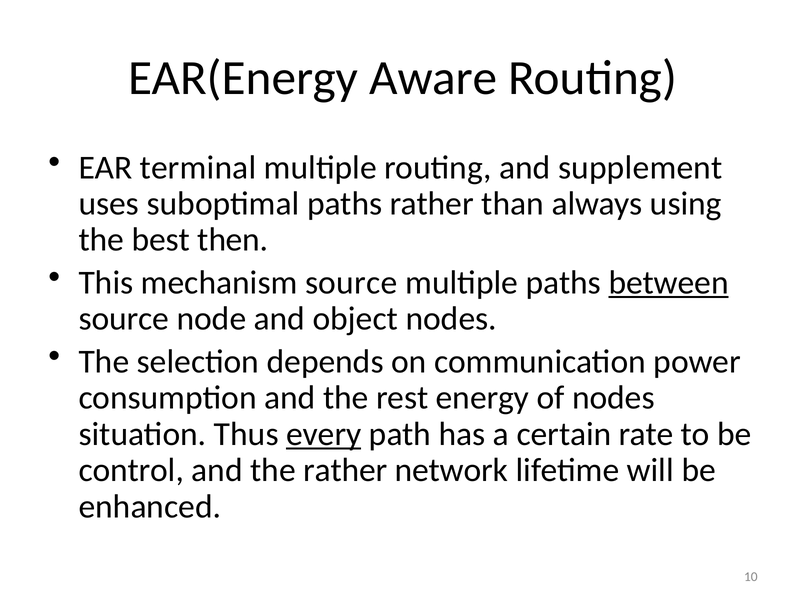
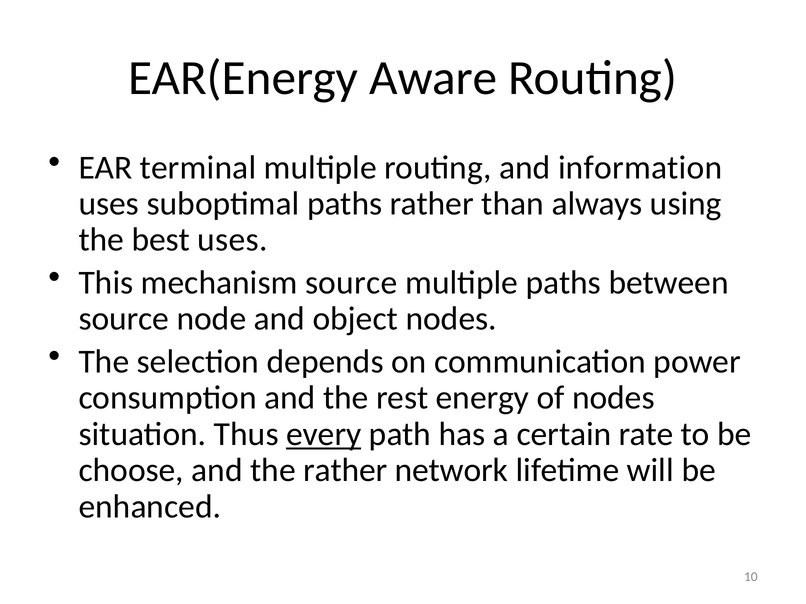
supplement: supplement -> information
best then: then -> uses
between underline: present -> none
control: control -> choose
